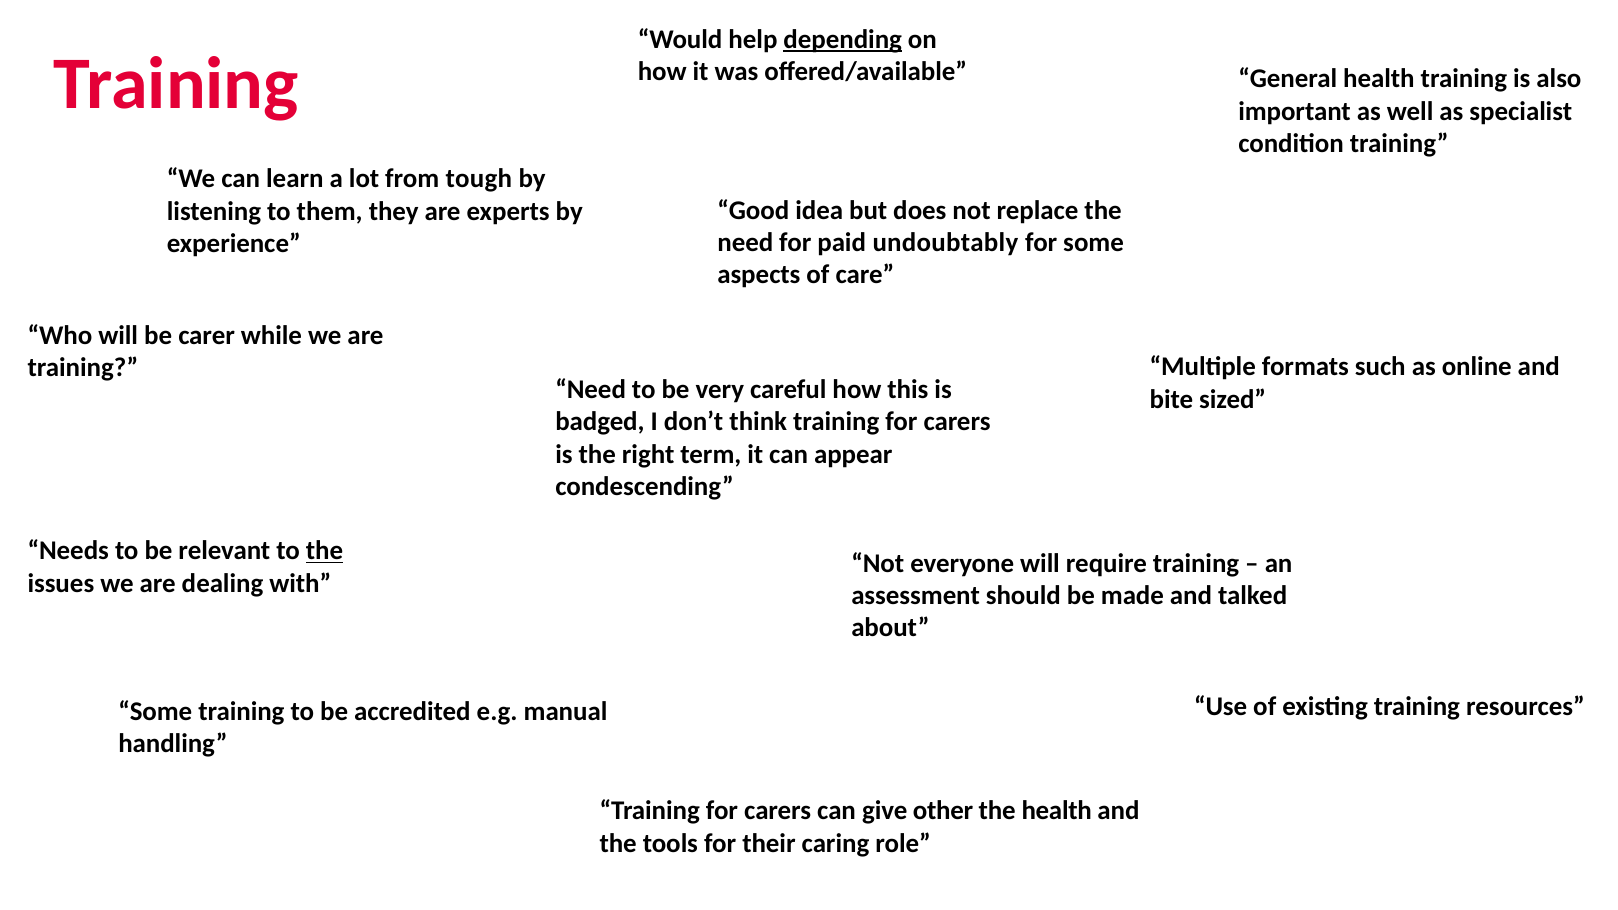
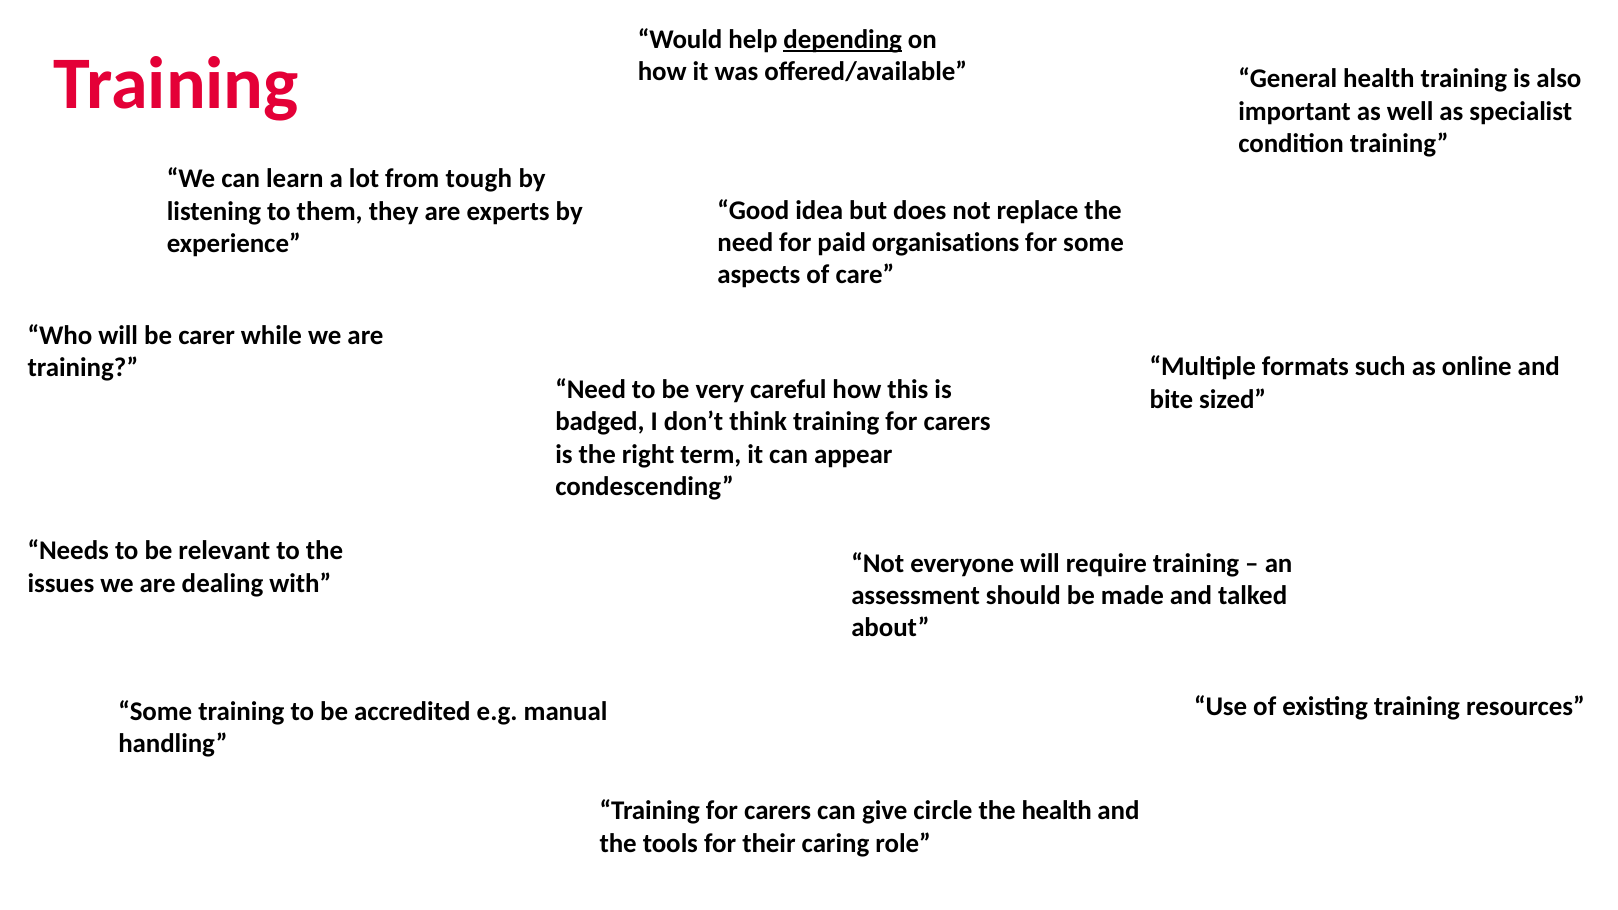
undoubtably: undoubtably -> organisations
the at (325, 551) underline: present -> none
other: other -> circle
